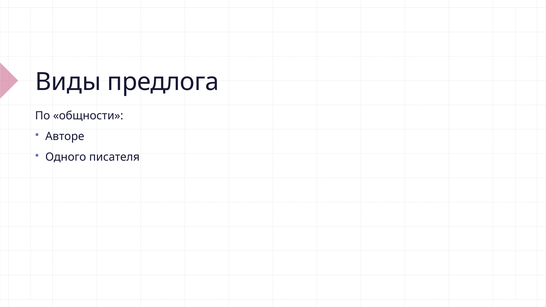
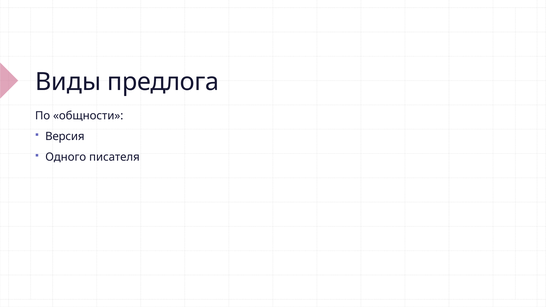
Авторе: Авторе -> Версия
